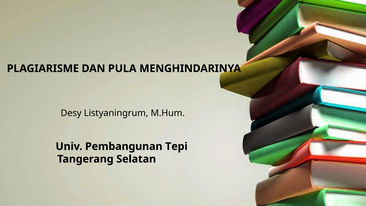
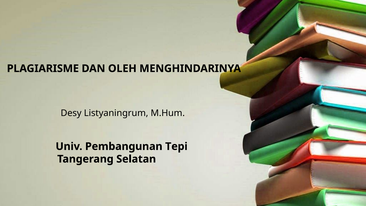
PULA: PULA -> OLEH
